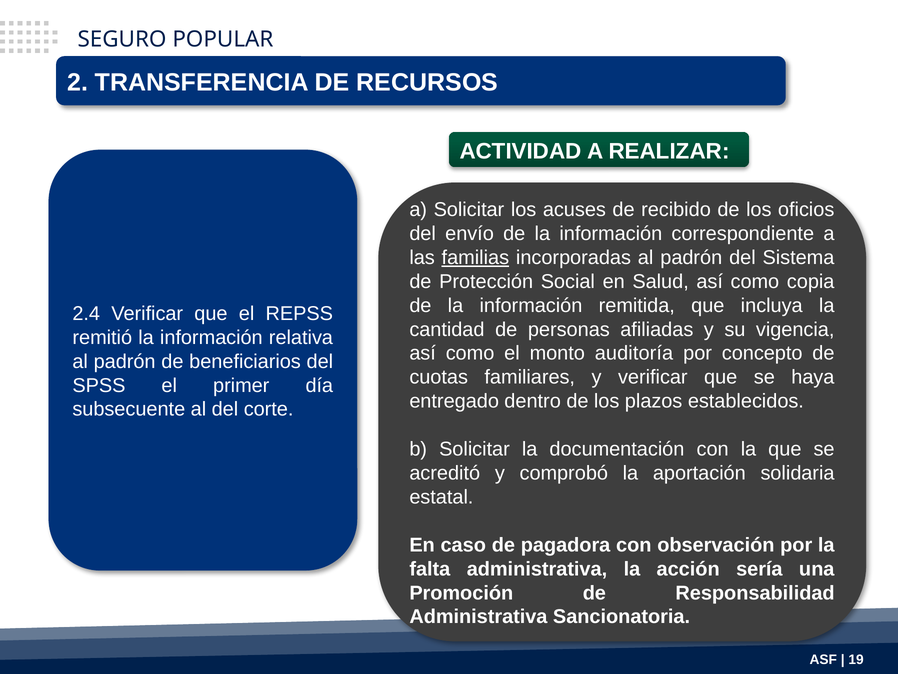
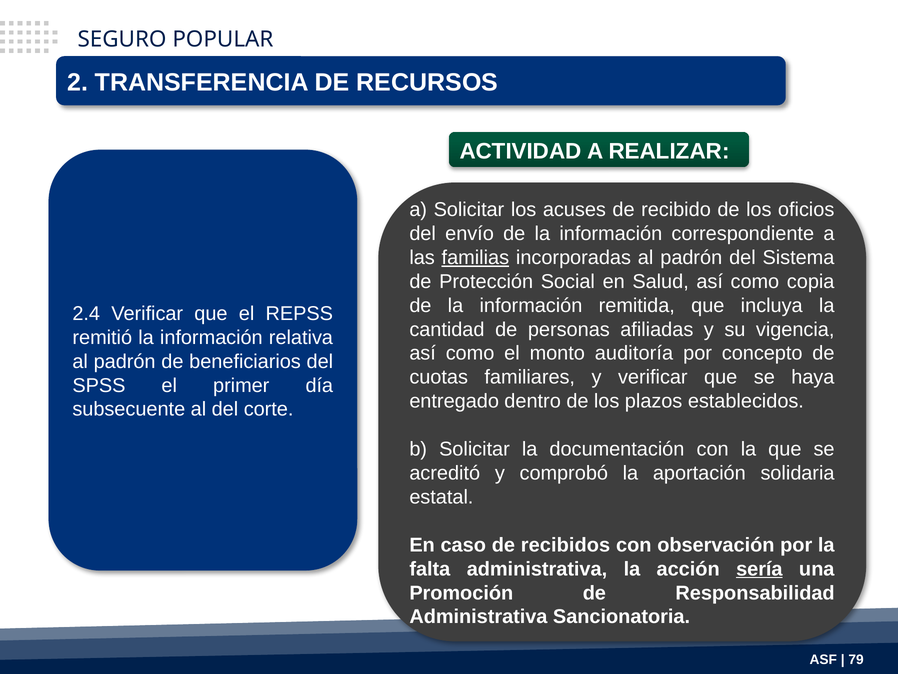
pagadora: pagadora -> recibidos
sería underline: none -> present
19: 19 -> 79
